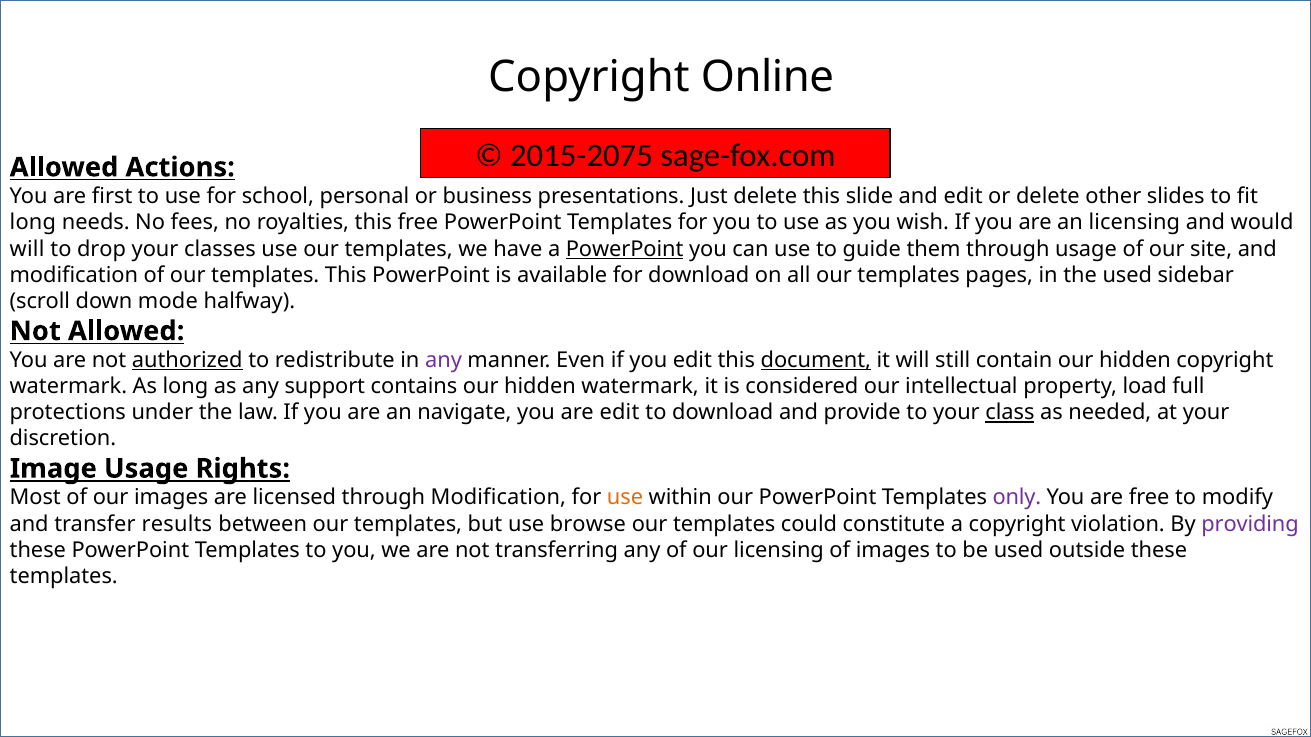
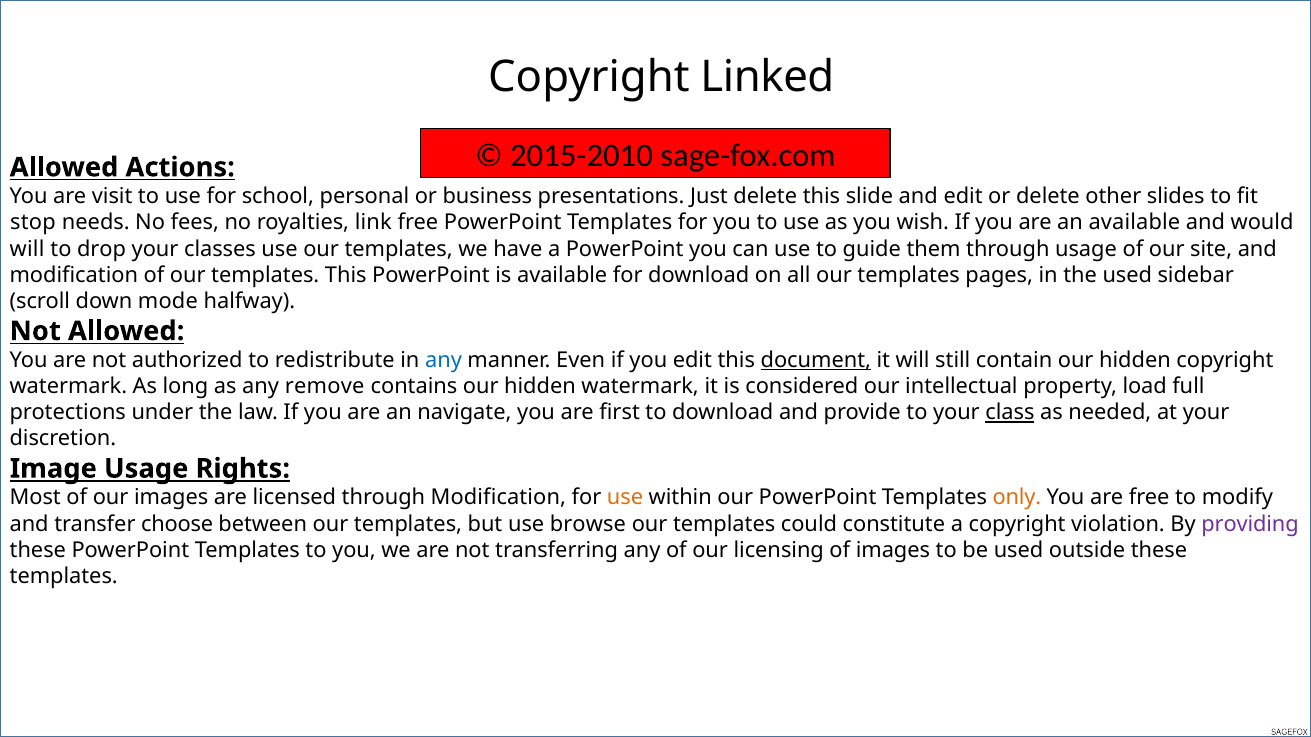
Online: Online -> Linked
2015-2075: 2015-2075 -> 2015-2010
first: first -> visit
long at (33, 223): long -> stop
royalties this: this -> link
an licensing: licensing -> available
PowerPoint at (625, 249) underline: present -> none
authorized underline: present -> none
any at (443, 360) colour: purple -> blue
support: support -> remove
are edit: edit -> first
only colour: purple -> orange
results: results -> choose
